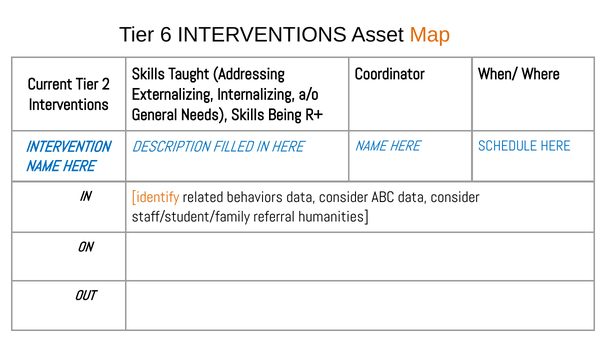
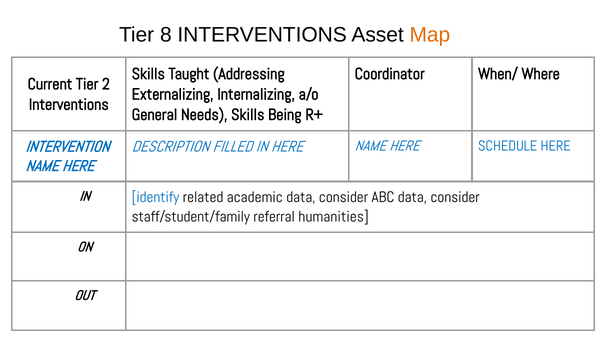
6: 6 -> 8
identify colour: orange -> blue
behaviors: behaviors -> academic
